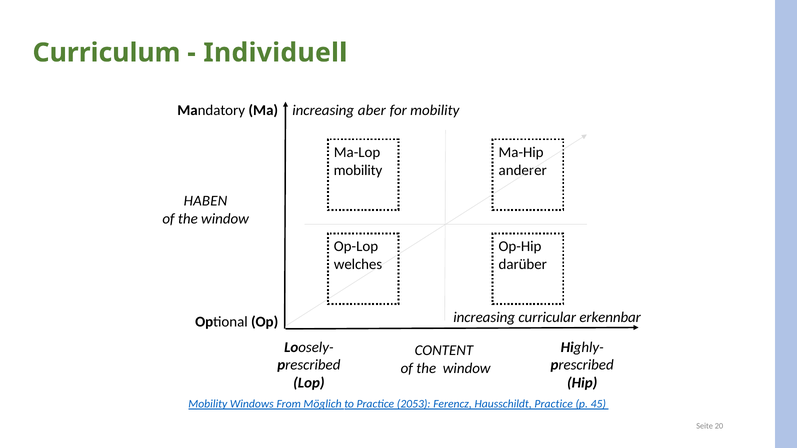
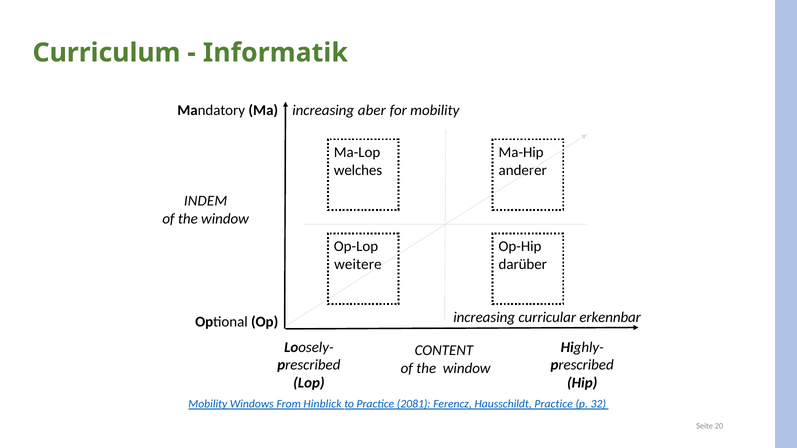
Individuell: Individuell -> Informatik
mobility at (358, 170): mobility -> welches
HABEN: HABEN -> INDEM
welches: welches -> weitere
Möglich: Möglich -> Hinblick
2053: 2053 -> 2081
45: 45 -> 32
